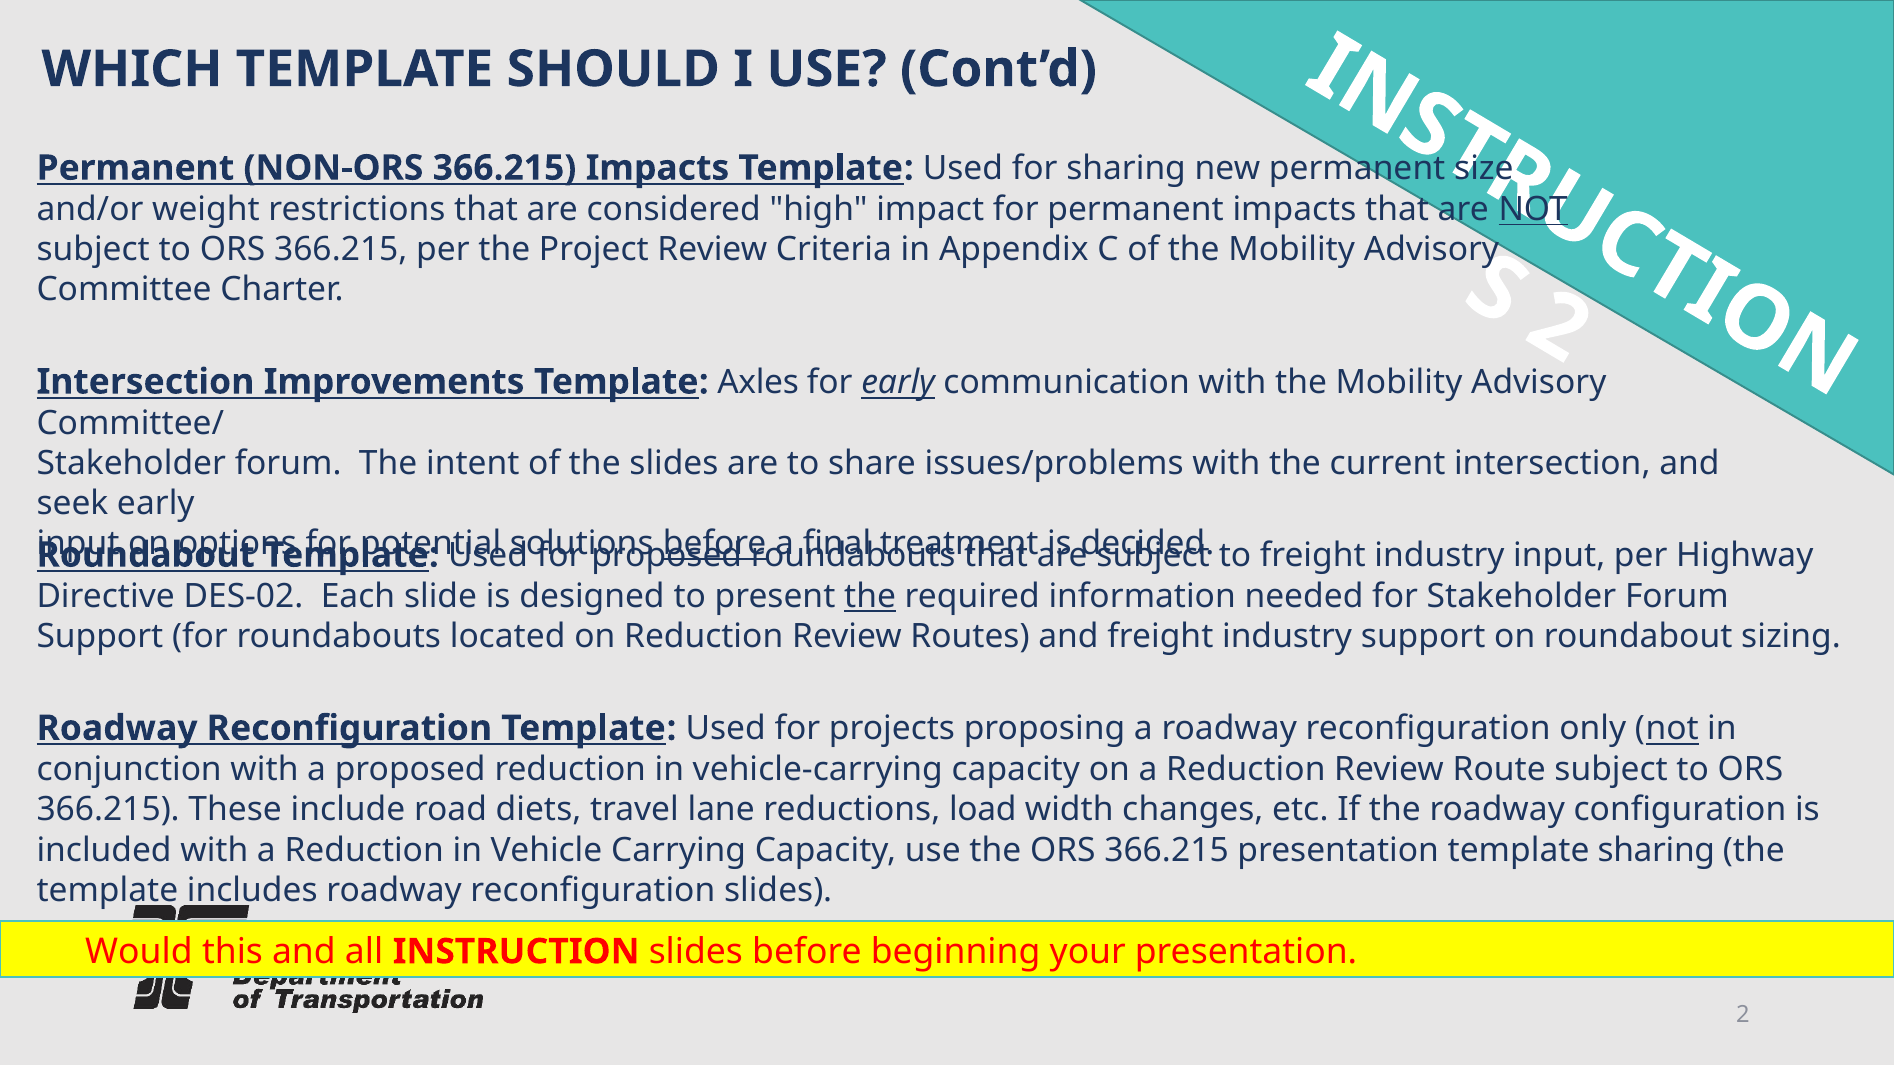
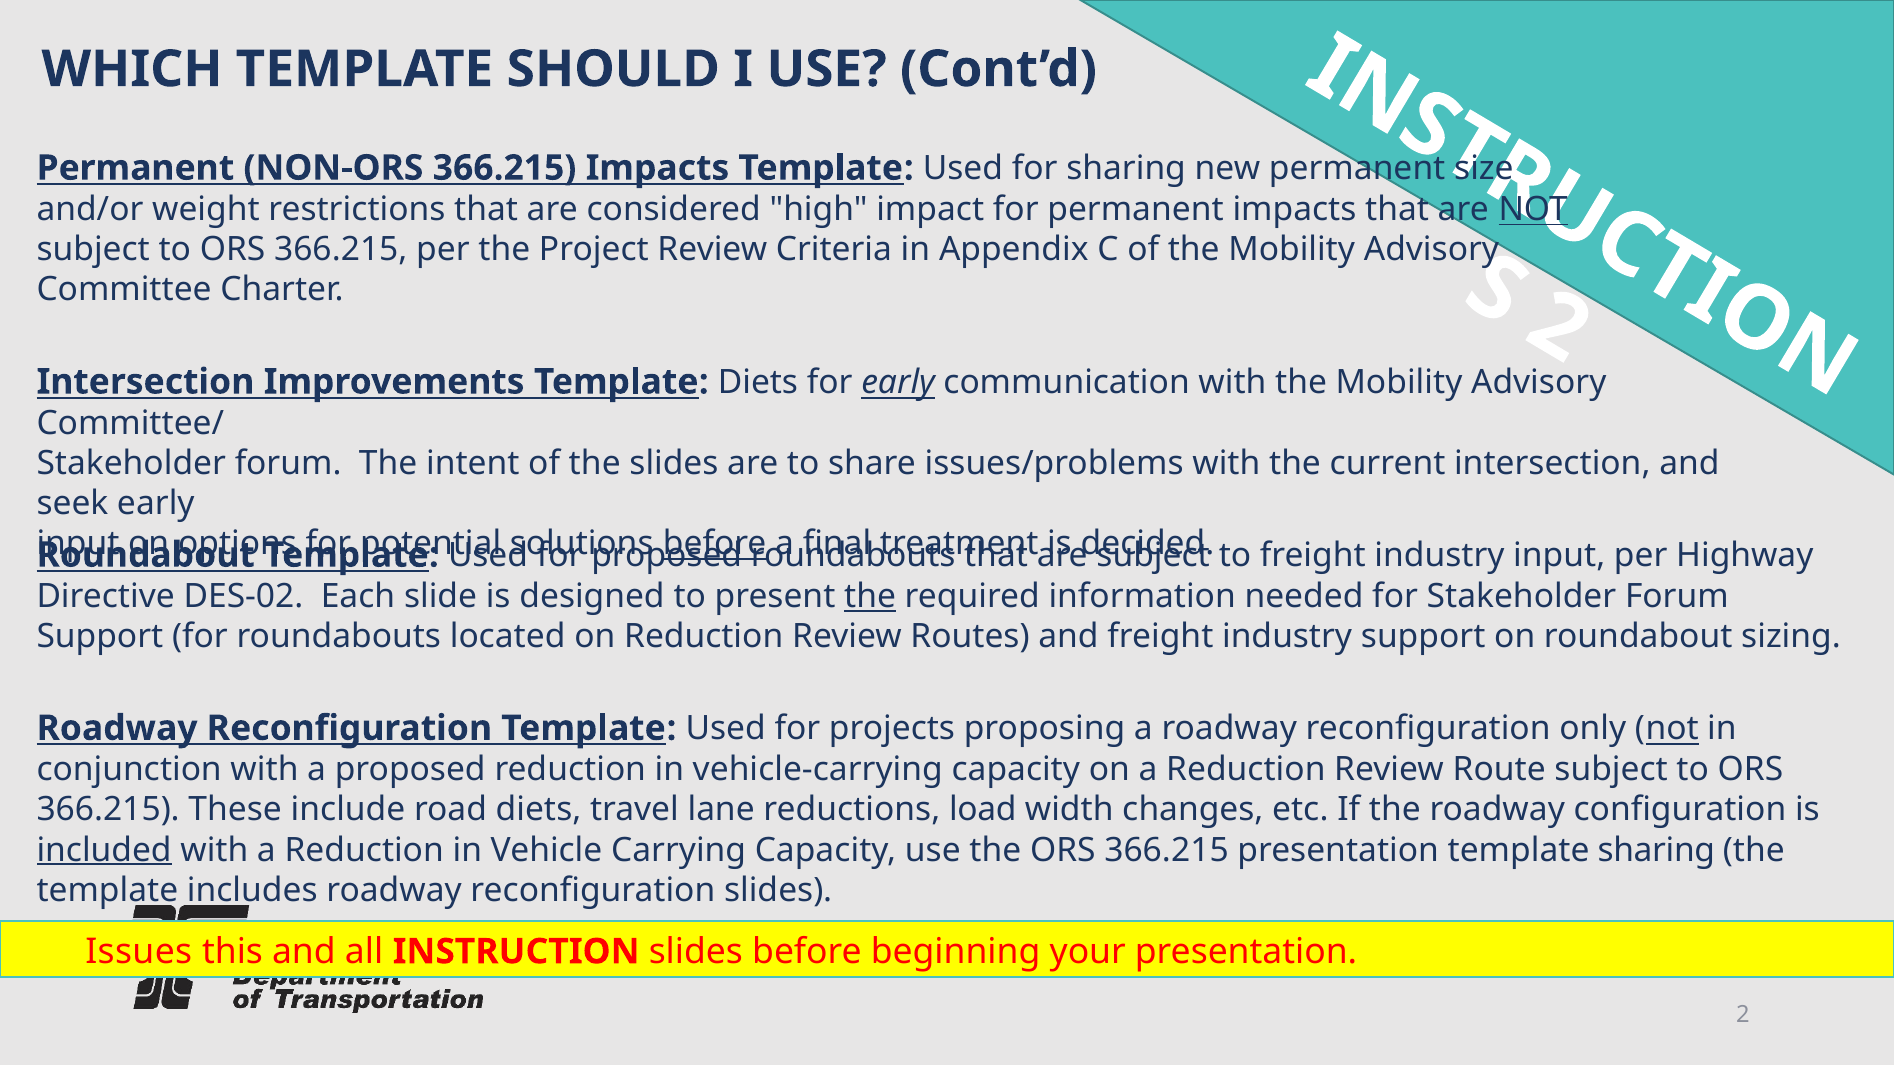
Template Axles: Axles -> Diets
included underline: none -> present
Would: Would -> Issues
